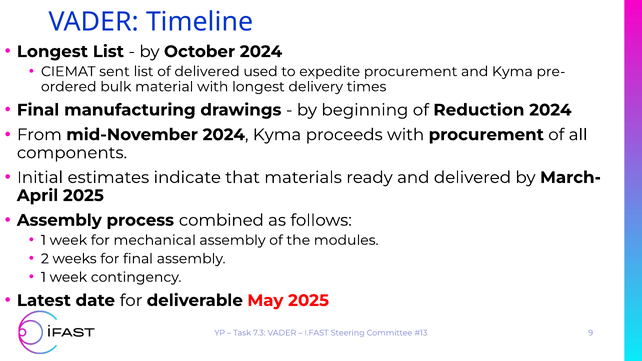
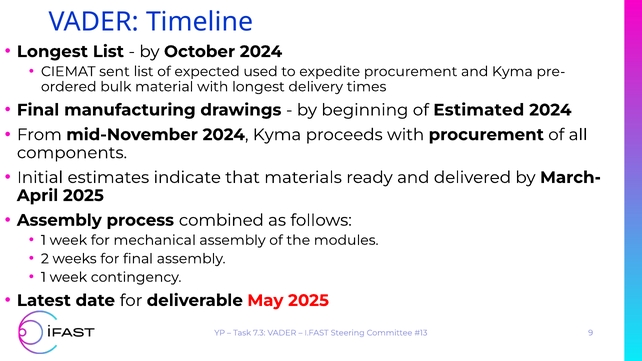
of delivered: delivered -> expected
Reduction: Reduction -> Estimated
